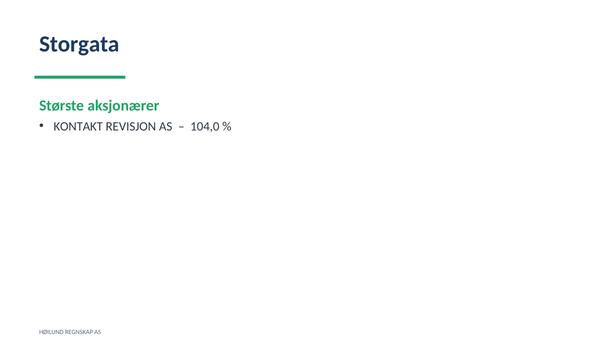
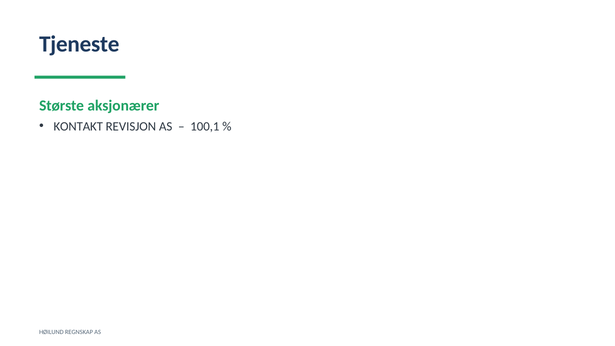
Storgata: Storgata -> Tjeneste
104,0: 104,0 -> 100,1
